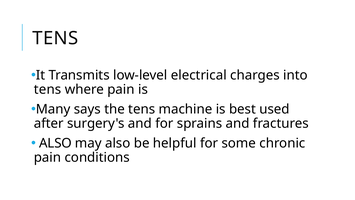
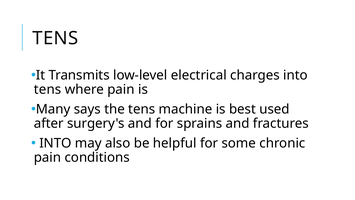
ALSO at (55, 143): ALSO -> INTO
